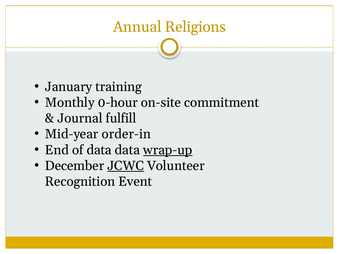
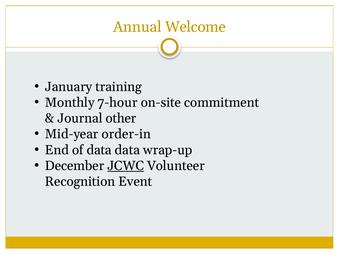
Religions: Religions -> Welcome
0-hour: 0-hour -> 7-hour
fulfill: fulfill -> other
wrap-up underline: present -> none
